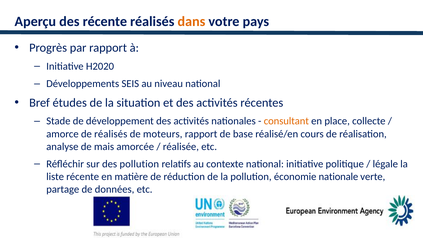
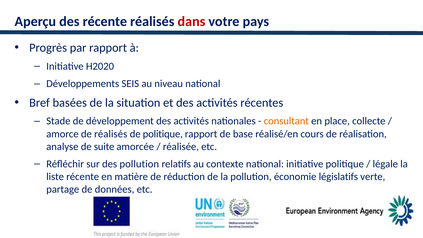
dans colour: orange -> red
études: études -> basées
de moteurs: moteurs -> politique
mais: mais -> suite
nationale: nationale -> législatifs
